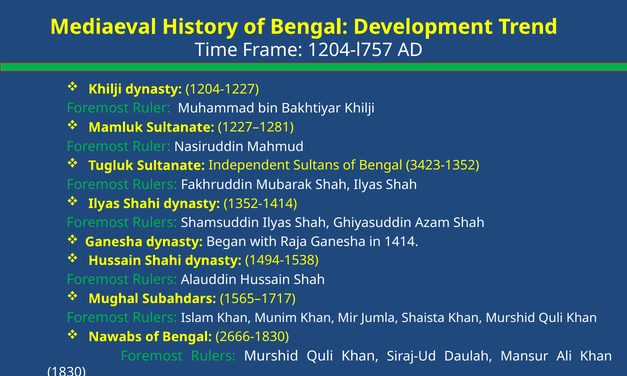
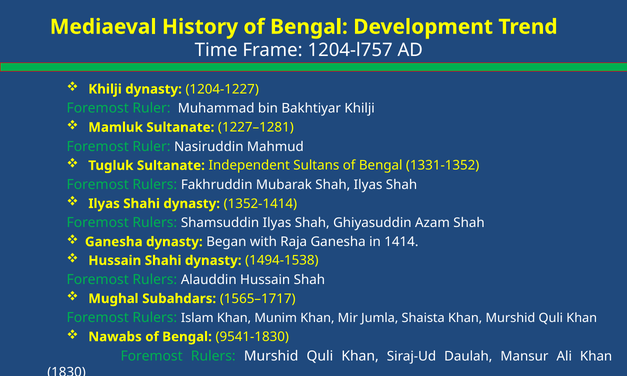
3423-1352: 3423-1352 -> 1331-1352
2666-1830: 2666-1830 -> 9541-1830
